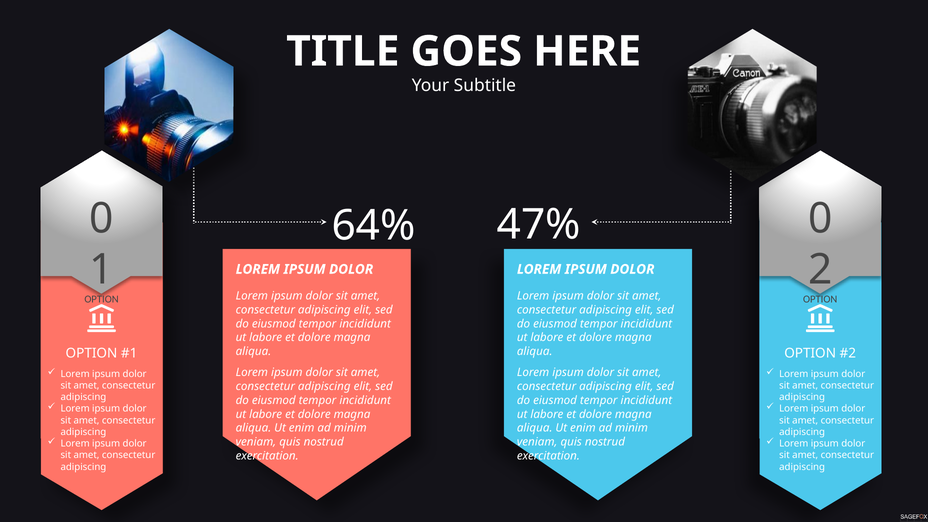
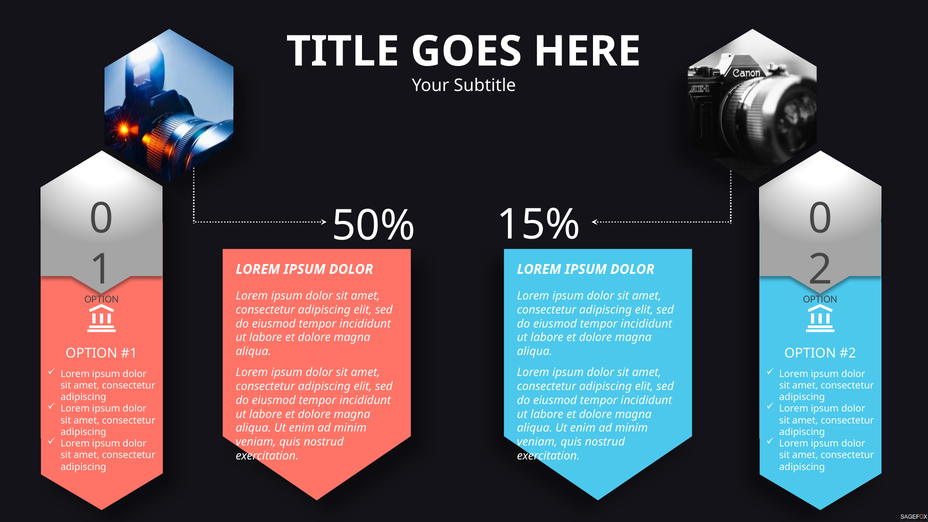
47%: 47% -> 15%
64%: 64% -> 50%
